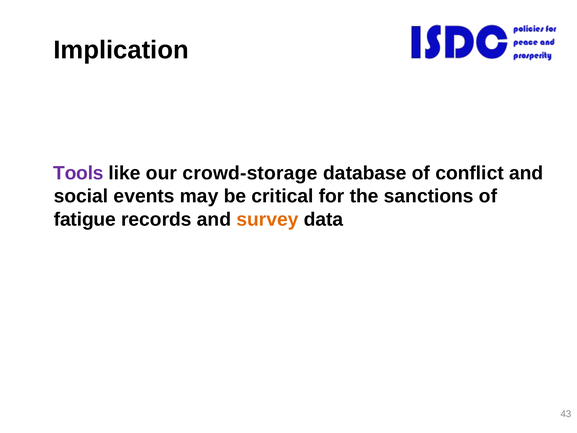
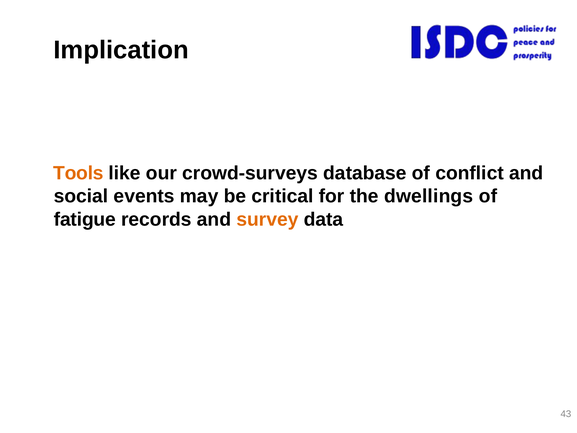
Tools colour: purple -> orange
crowd-storage: crowd-storage -> crowd-surveys
sanctions: sanctions -> dwellings
